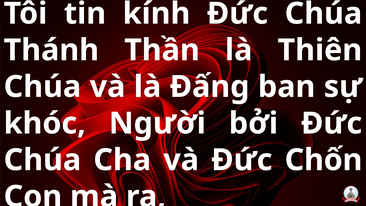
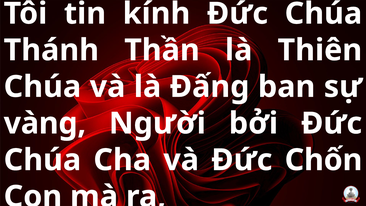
khóc: khóc -> vàng
